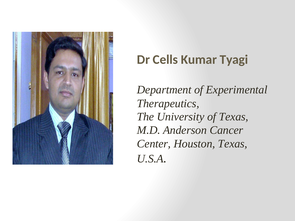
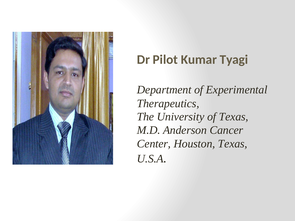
Cells: Cells -> Pilot
